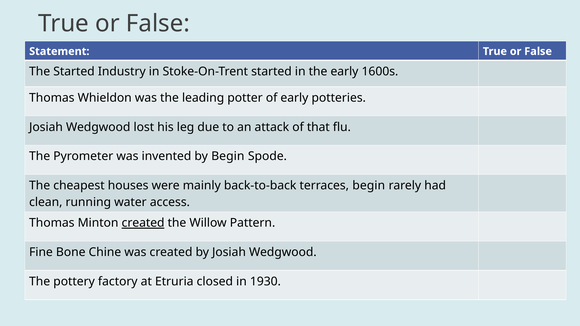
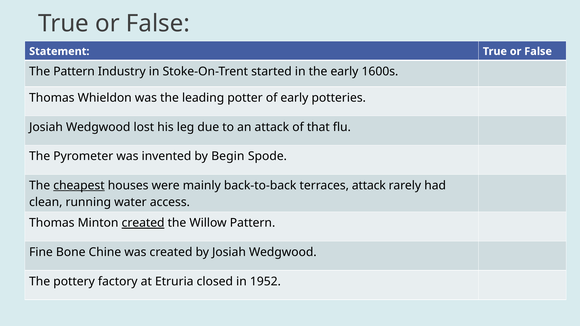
The Started: Started -> Pattern
cheapest underline: none -> present
terraces begin: begin -> attack
1930: 1930 -> 1952
